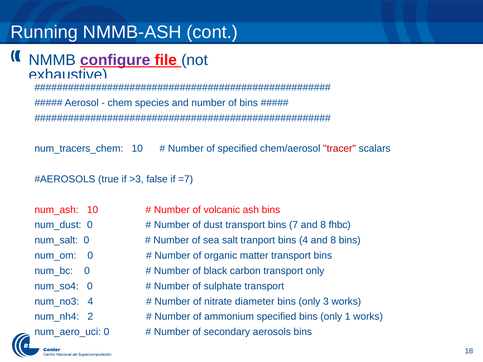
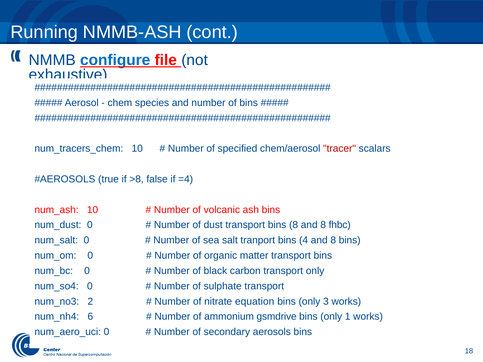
configure colour: purple -> blue
>3: >3 -> >8
=7: =7 -> =4
bins 7: 7 -> 8
num_no3 4: 4 -> 2
diameter: diameter -> equation
2: 2 -> 6
ammonium specified: specified -> gsmdrive
